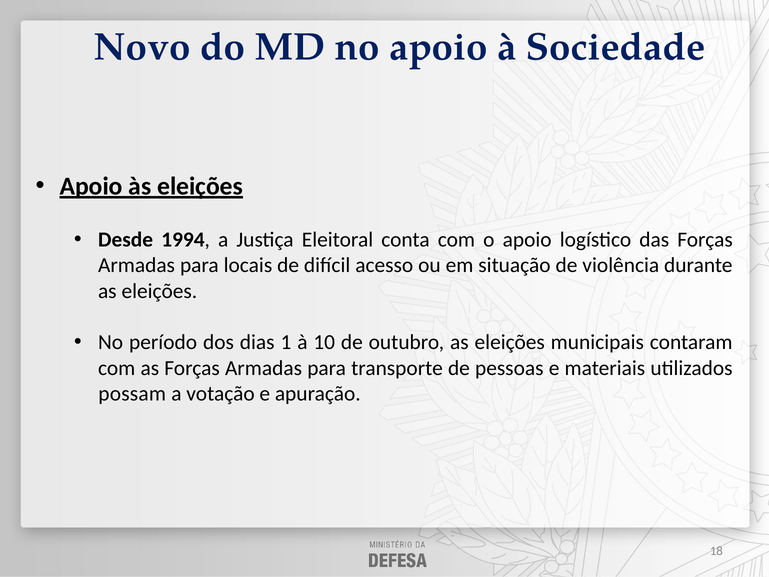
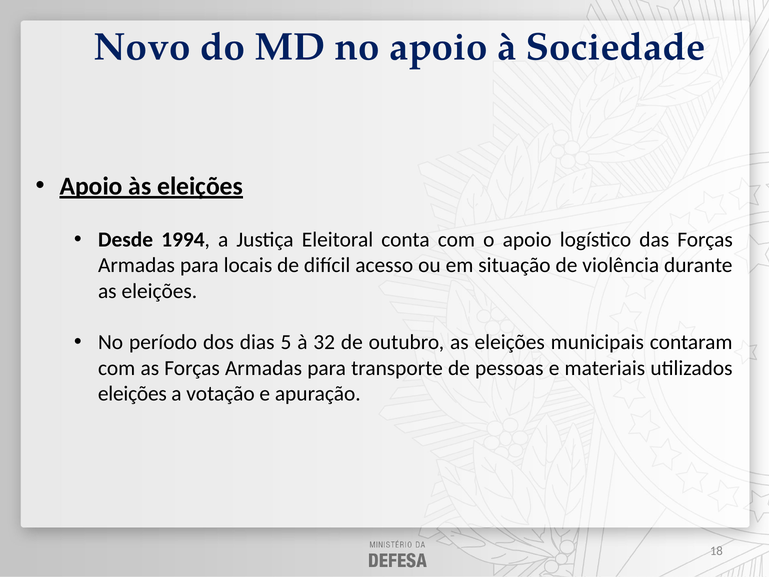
1: 1 -> 5
10: 10 -> 32
possam at (132, 393): possam -> eleições
